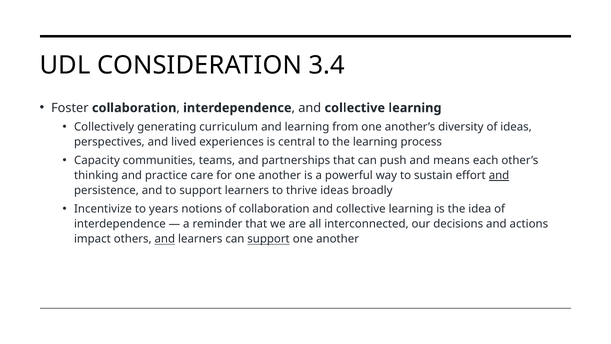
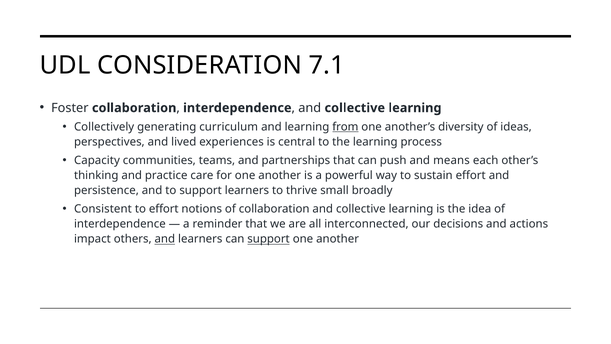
3.4: 3.4 -> 7.1
from underline: none -> present
and at (499, 175) underline: present -> none
thrive ideas: ideas -> small
Incentivize: Incentivize -> Consistent
to years: years -> effort
